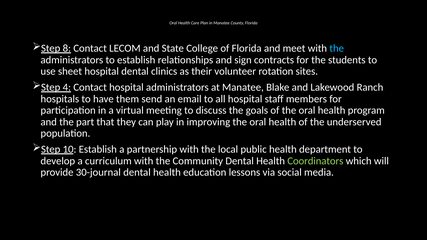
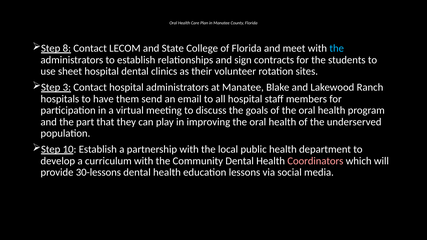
4: 4 -> 3
Coordinators colour: light green -> pink
30-journal: 30-journal -> 30-lessons
